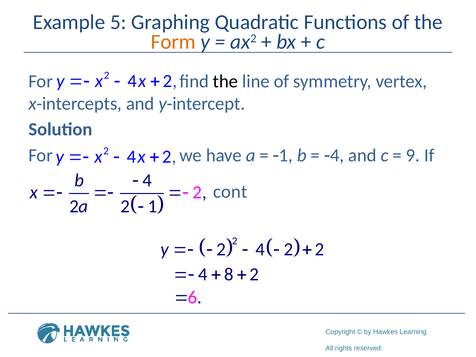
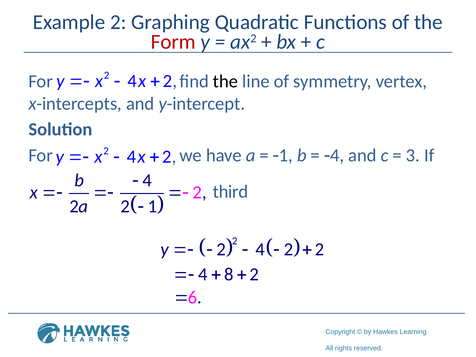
Example 5: 5 -> 2
Form colour: orange -> red
9: 9 -> 3
cont: cont -> third
